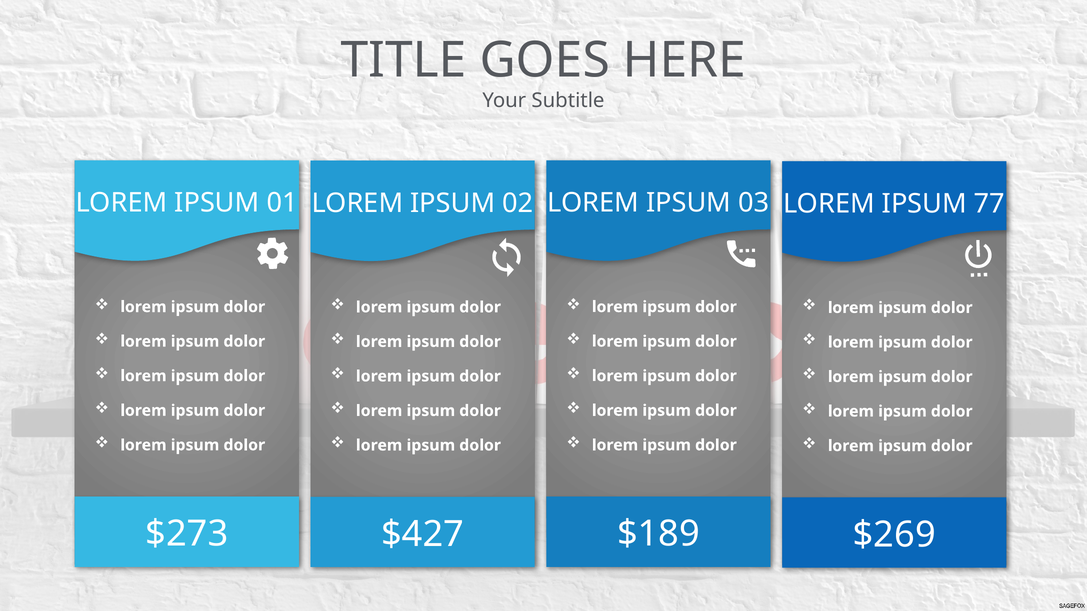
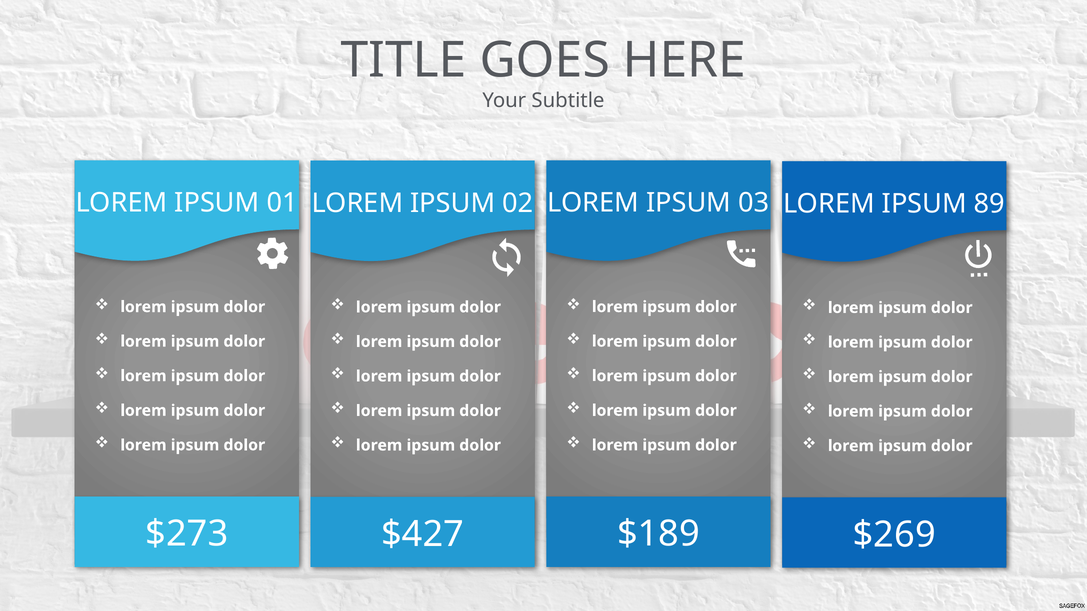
77: 77 -> 89
